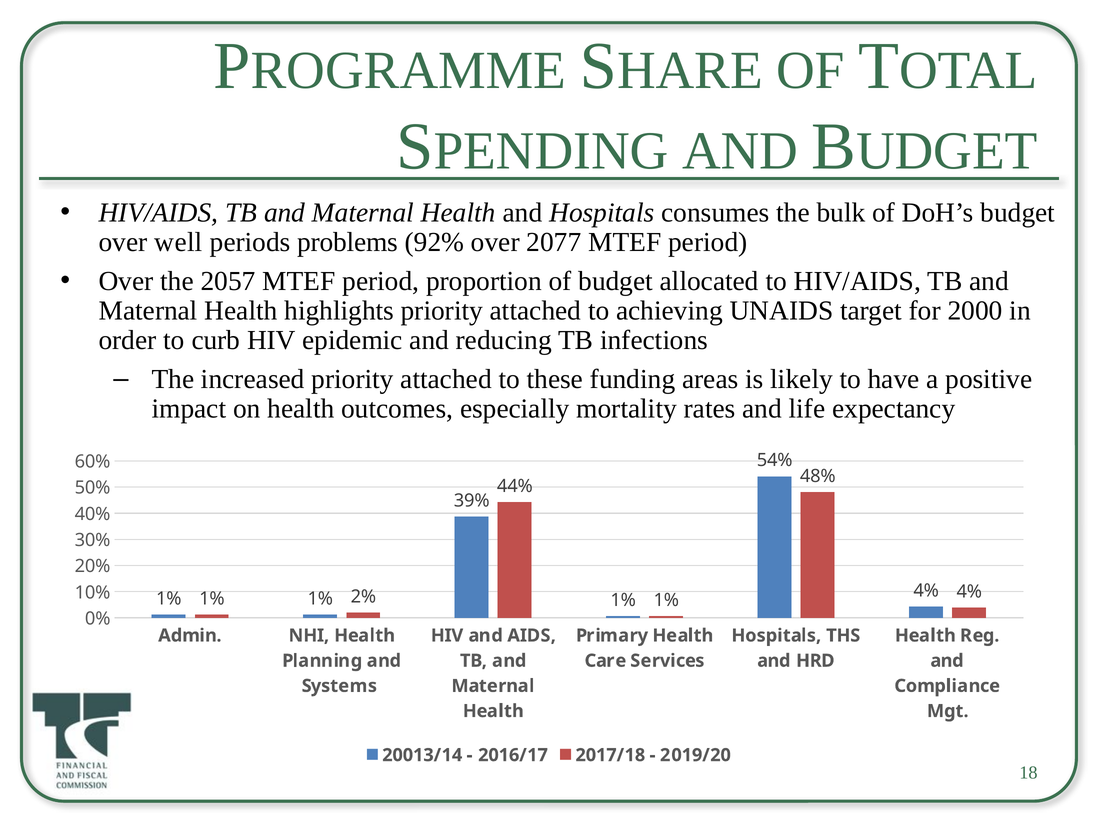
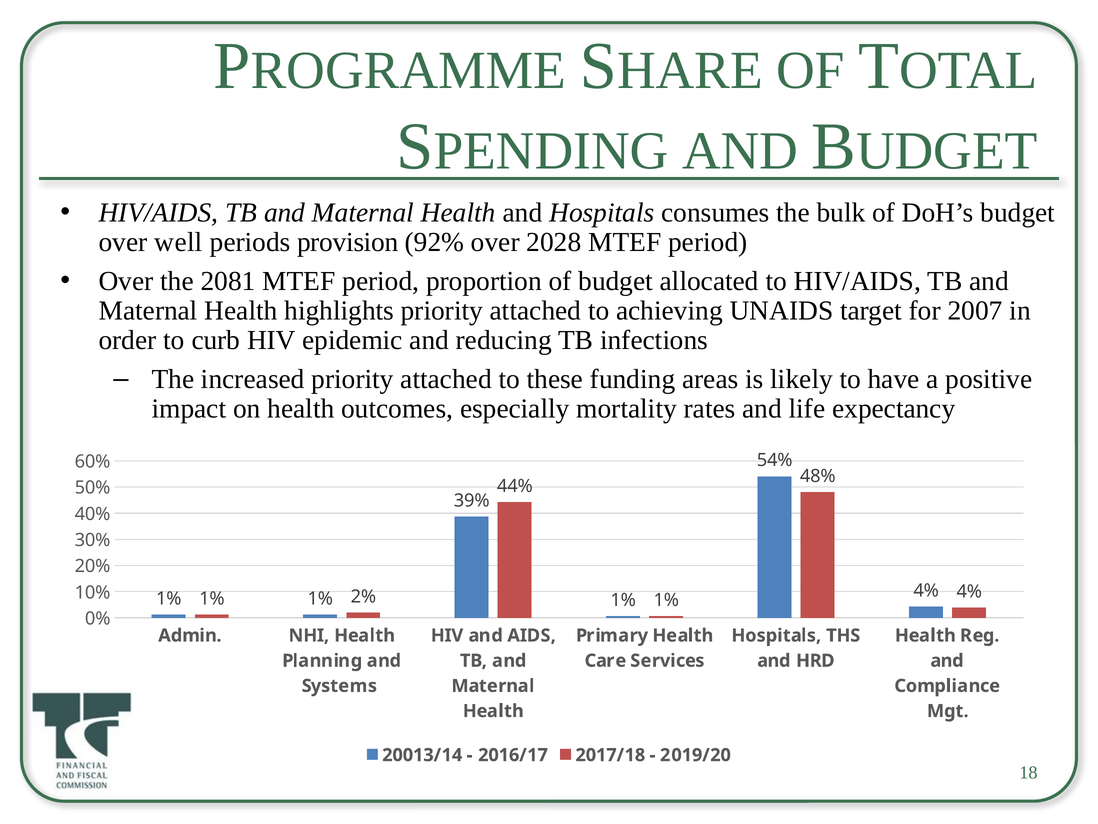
problems: problems -> provision
2077: 2077 -> 2028
2057: 2057 -> 2081
2000: 2000 -> 2007
